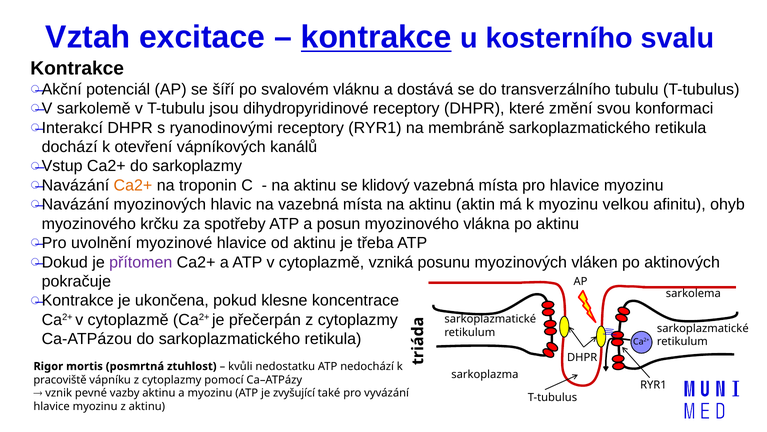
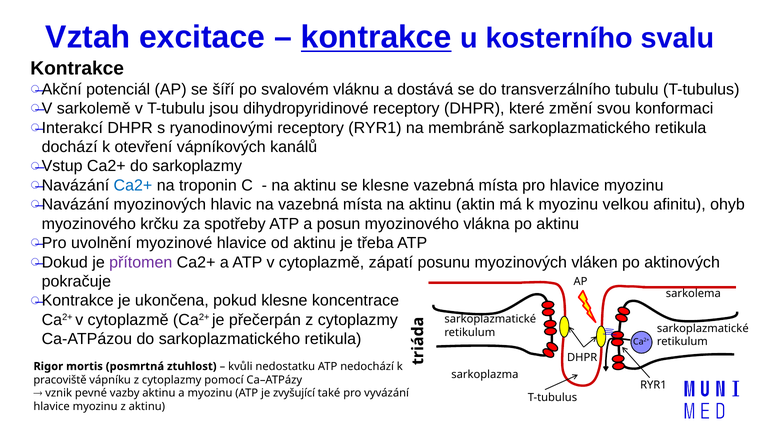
Ca2+ at (133, 185) colour: orange -> blue
se klidový: klidový -> klesne
vzniká: vzniká -> zápatí
